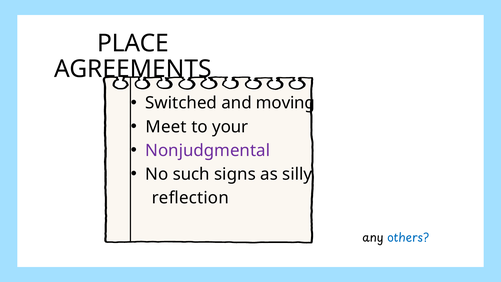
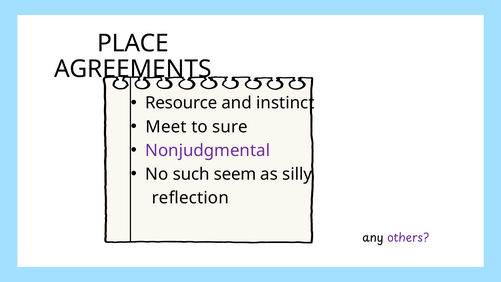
Switched: Switched -> Resource
moving: moving -> instinct
your: your -> sure
signs: signs -> seem
others colour: blue -> purple
